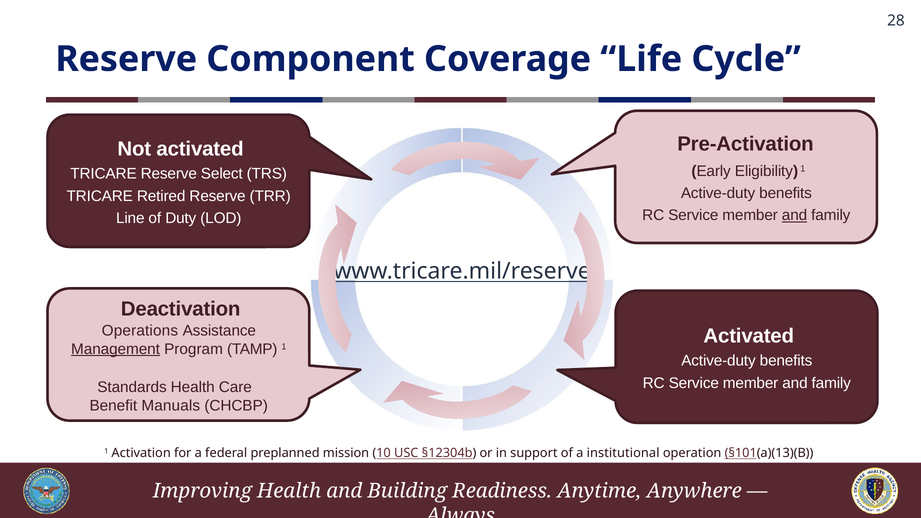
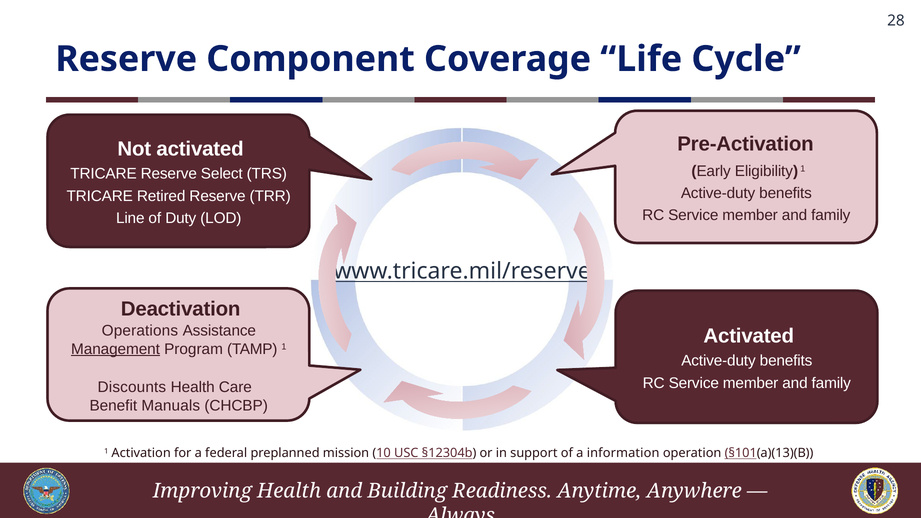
and at (795, 215) underline: present -> none
Standards: Standards -> Discounts
institutional: institutional -> information
